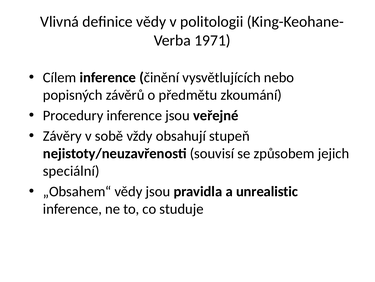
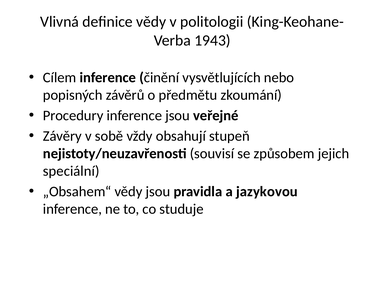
1971: 1971 -> 1943
unrealistic: unrealistic -> jazykovou
